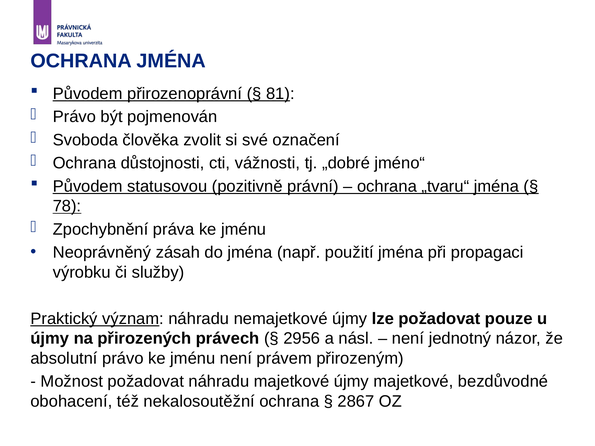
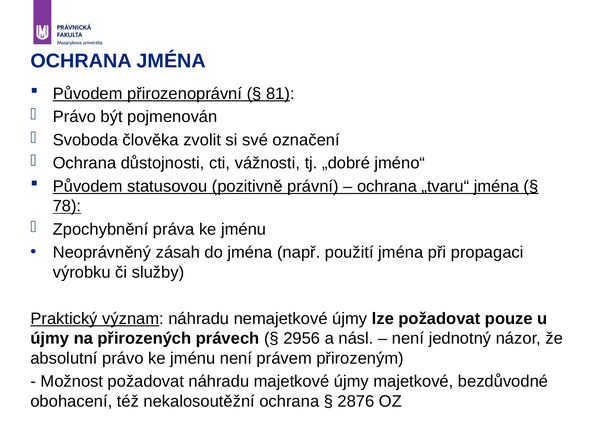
2867: 2867 -> 2876
